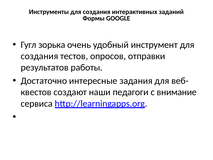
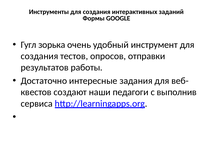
внимание: внимание -> выполнив
